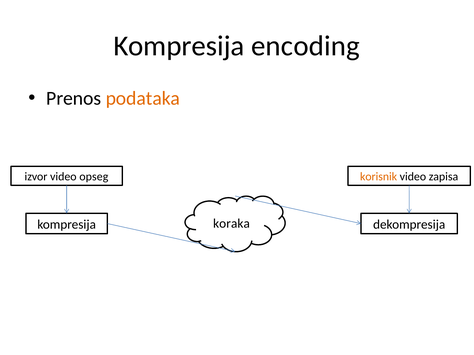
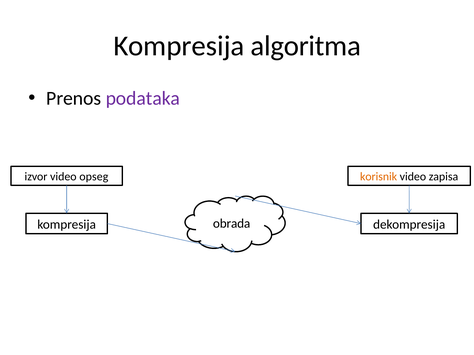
encoding: encoding -> algoritma
podataka colour: orange -> purple
koraka: koraka -> obrada
